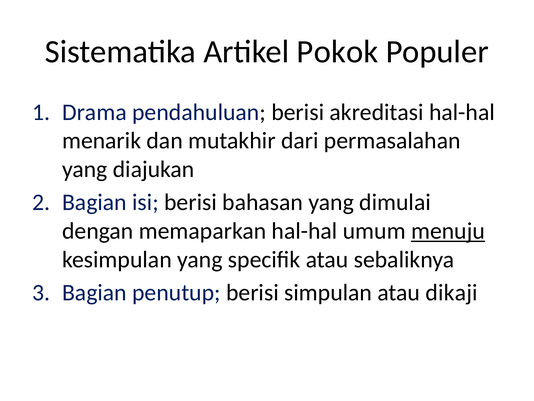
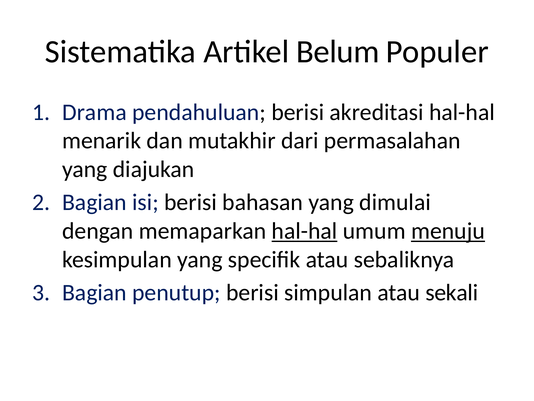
Pokok: Pokok -> Belum
hal-hal at (304, 231) underline: none -> present
dikaji: dikaji -> sekali
